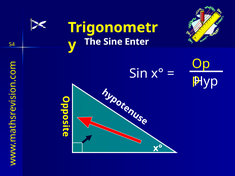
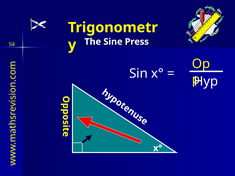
Enter: Enter -> Press
